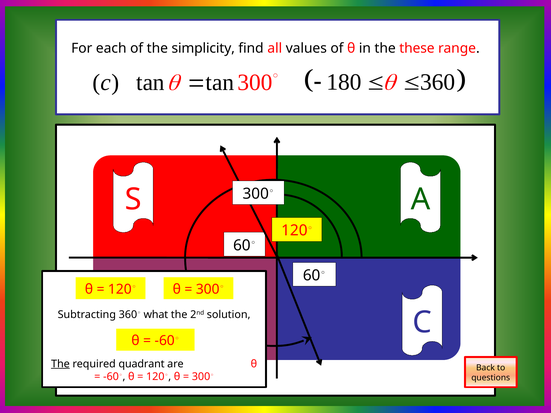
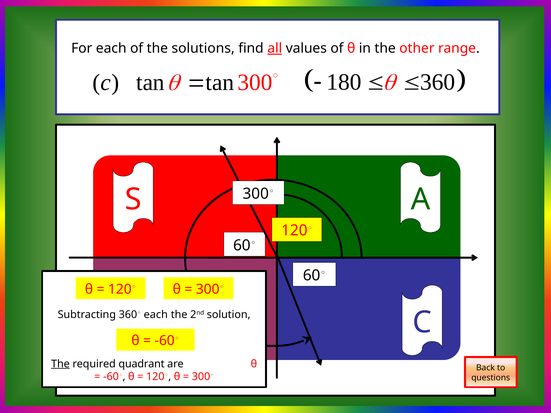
simplicity: simplicity -> solutions
all underline: none -> present
these: these -> other
what at (156, 315): what -> each
